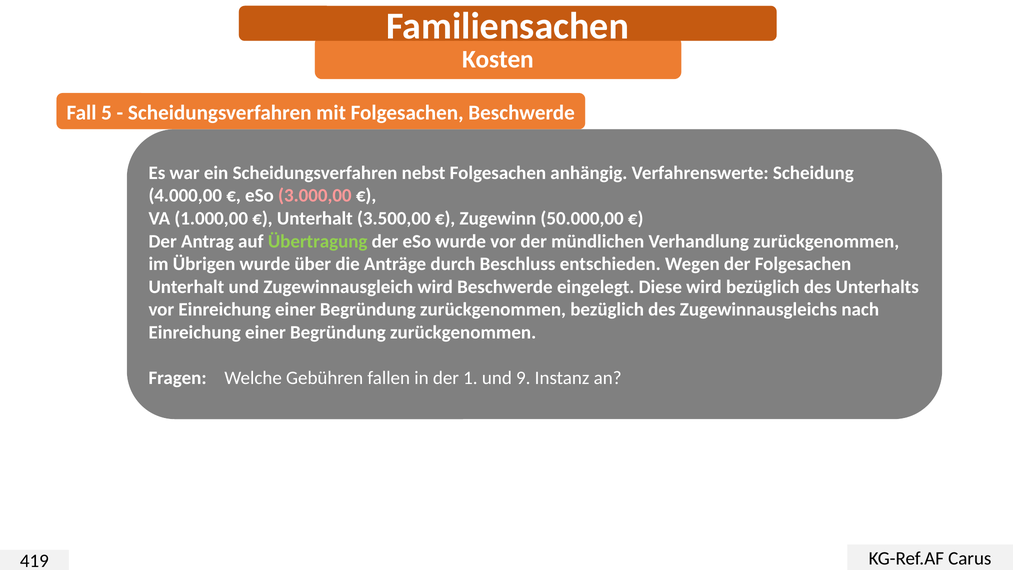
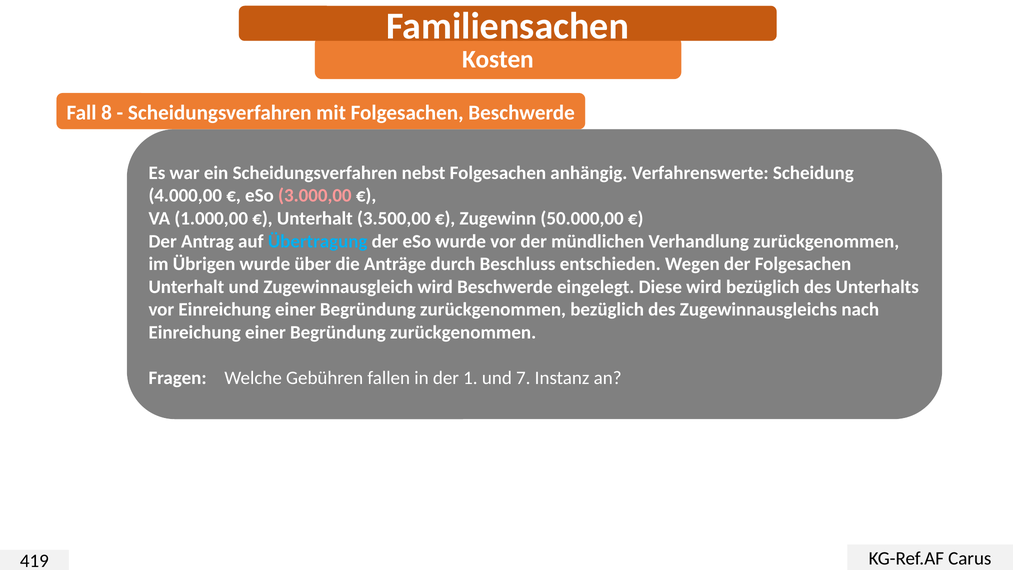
5: 5 -> 8
Übertragung colour: light green -> light blue
9: 9 -> 7
